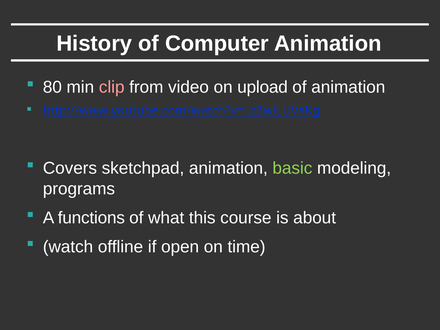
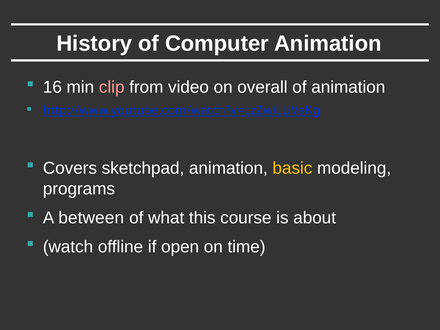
80: 80 -> 16
upload: upload -> overall
basic colour: light green -> yellow
functions: functions -> between
